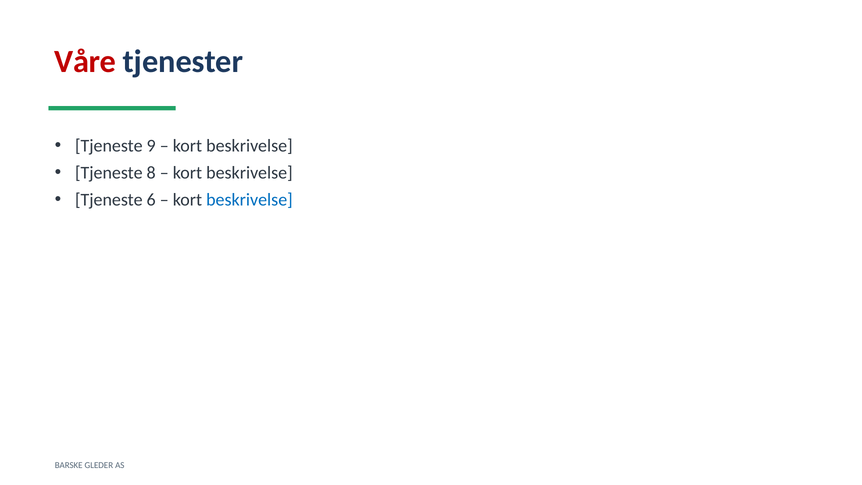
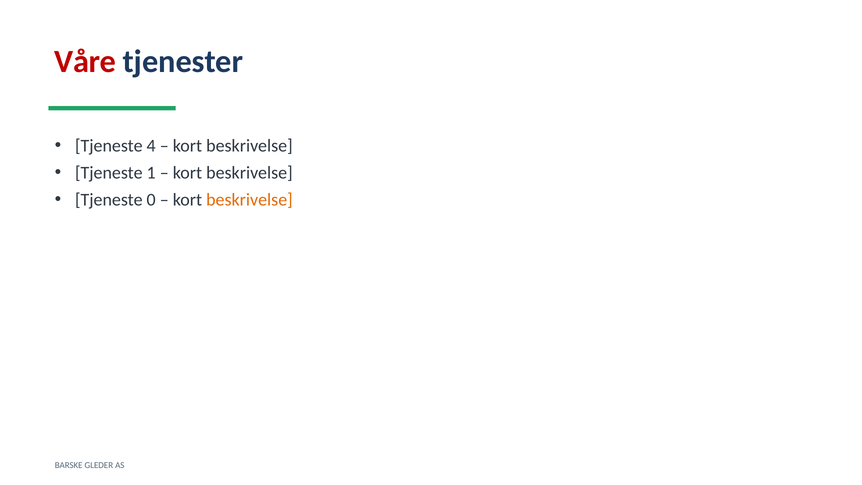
9: 9 -> 4
8: 8 -> 1
6: 6 -> 0
beskrivelse at (249, 200) colour: blue -> orange
